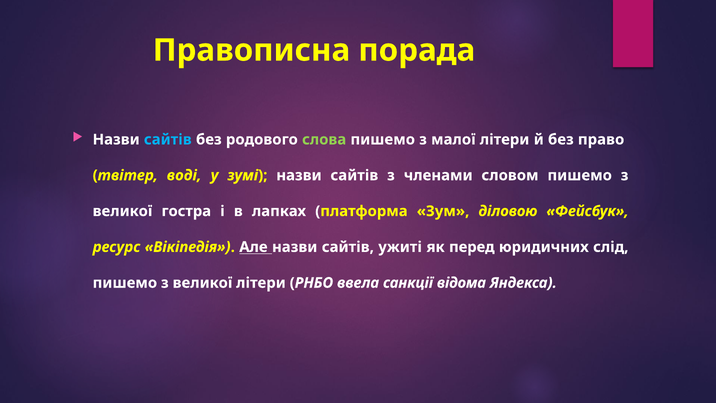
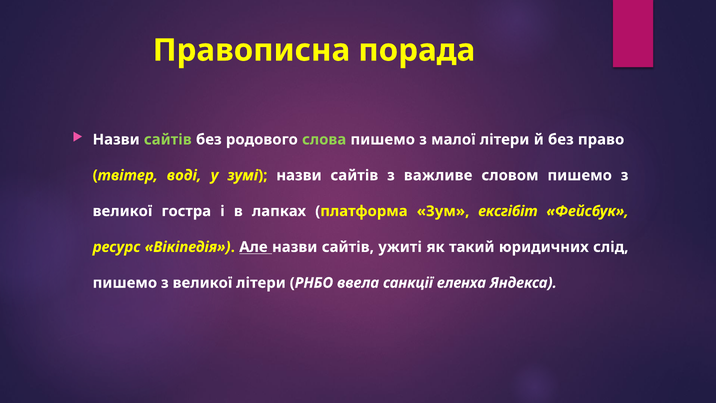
сайтів at (168, 139) colour: light blue -> light green
членами: членами -> важливе
діловою: діловою -> ексгібіт
перед: перед -> такий
відома: відома -> еленха
